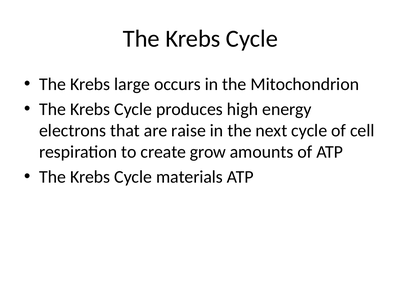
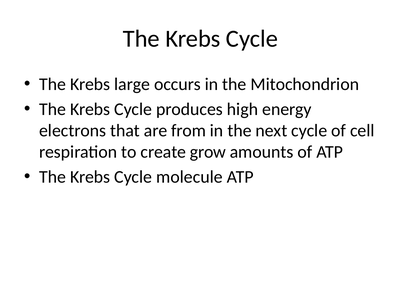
raise: raise -> from
materials: materials -> molecule
